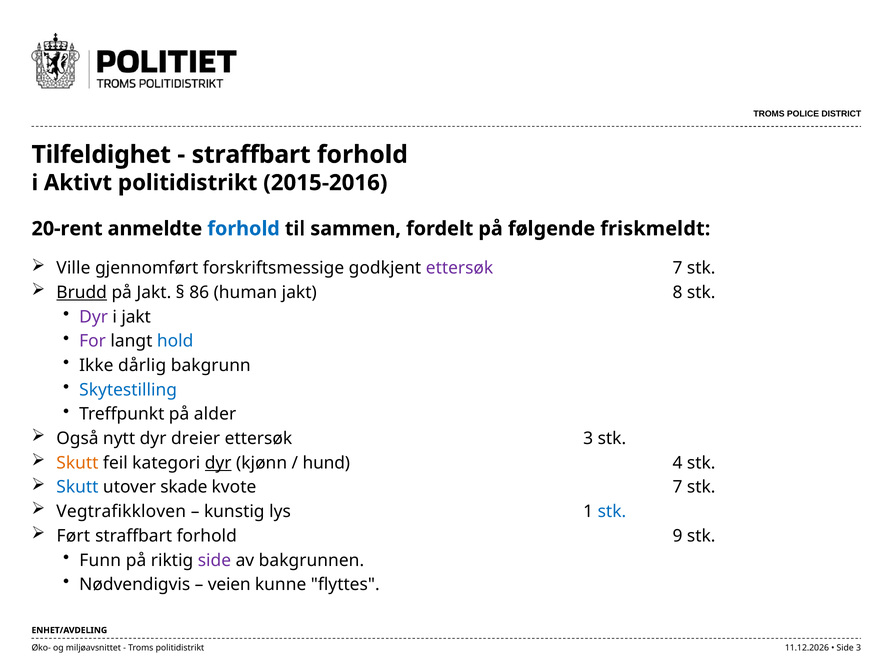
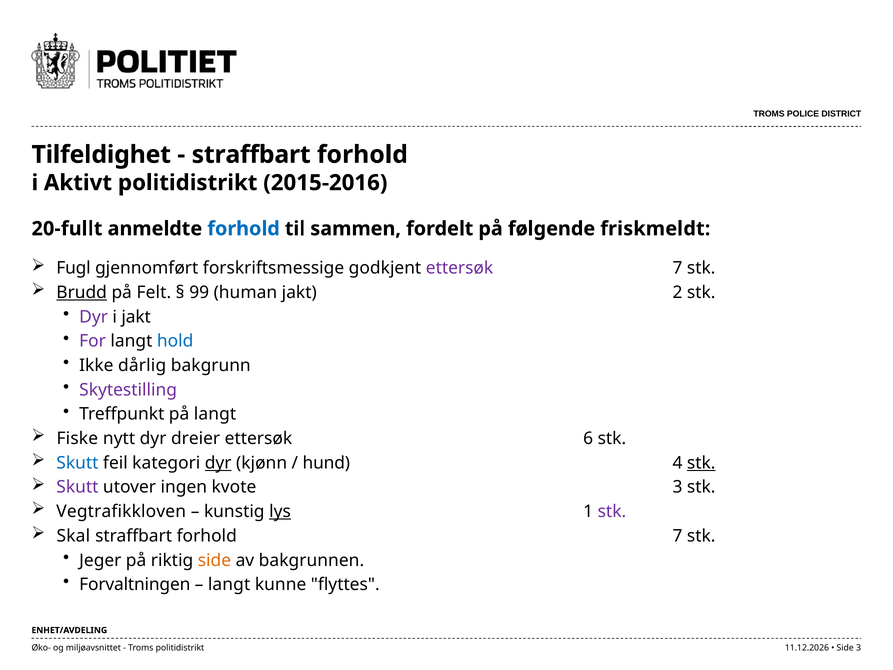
20-rent: 20-rent -> 20-fullt
Ville: Ville -> Fugl
på Jakt: Jakt -> Felt
86: 86 -> 99
8: 8 -> 2
Skytestilling colour: blue -> purple
på alder: alder -> langt
Også: Også -> Fiske
ettersøk 3: 3 -> 6
Skutt at (77, 463) colour: orange -> blue
stk at (701, 463) underline: none -> present
Skutt at (77, 487) colour: blue -> purple
skade: skade -> ingen
kvote 7: 7 -> 3
lys underline: none -> present
stk at (612, 511) colour: blue -> purple
Ført: Ført -> Skal
forhold 9: 9 -> 7
Funn: Funn -> Jeger
side at (214, 560) colour: purple -> orange
Nødvendigvis: Nødvendigvis -> Forvaltningen
veien at (229, 584): veien -> langt
